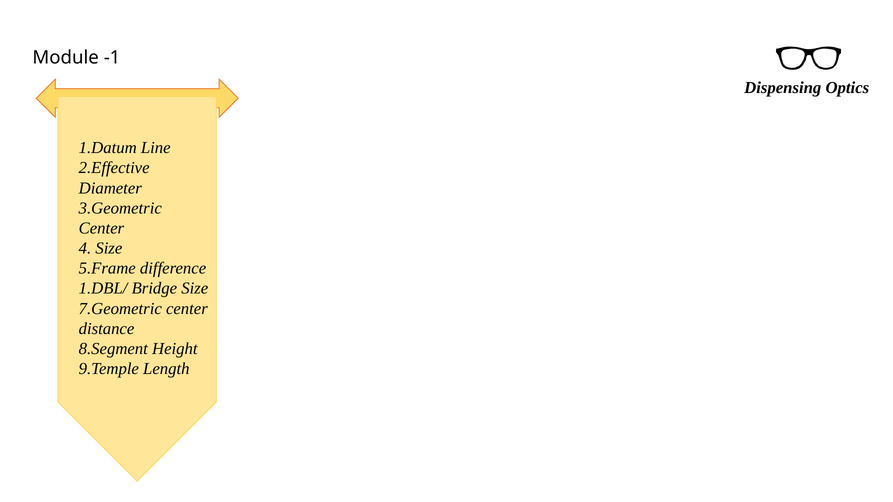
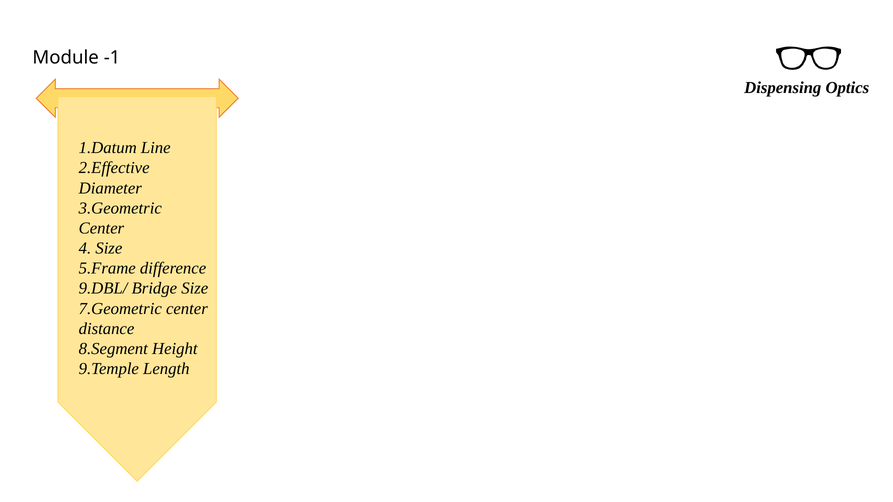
1.DBL/: 1.DBL/ -> 9.DBL/
